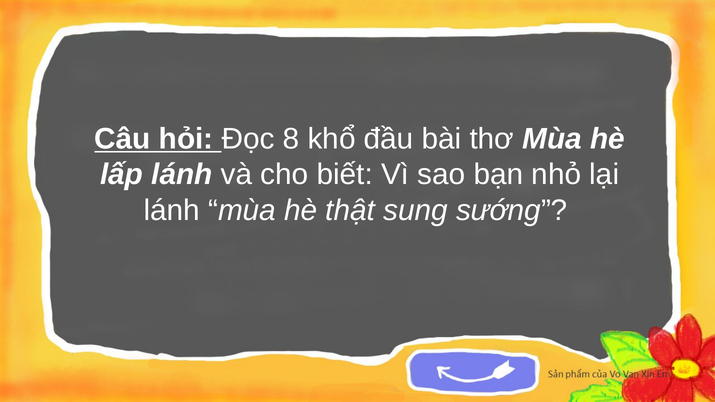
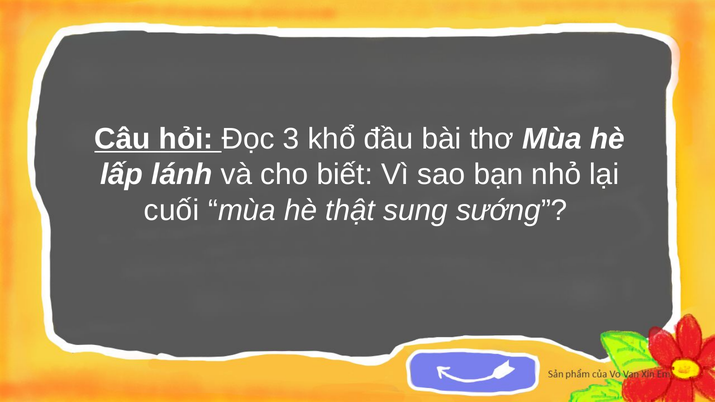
8: 8 -> 3
lánh at (172, 210): lánh -> cuối
